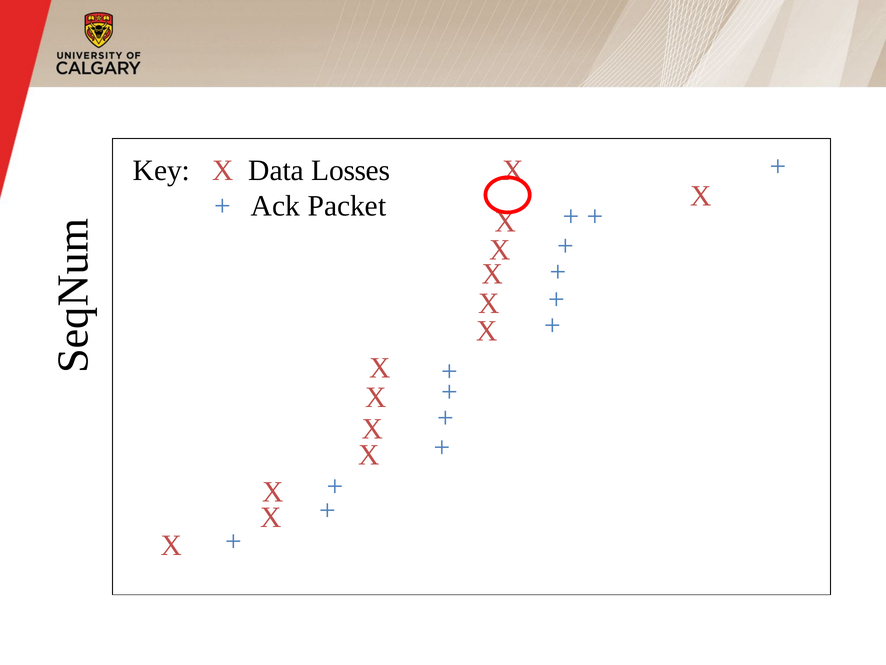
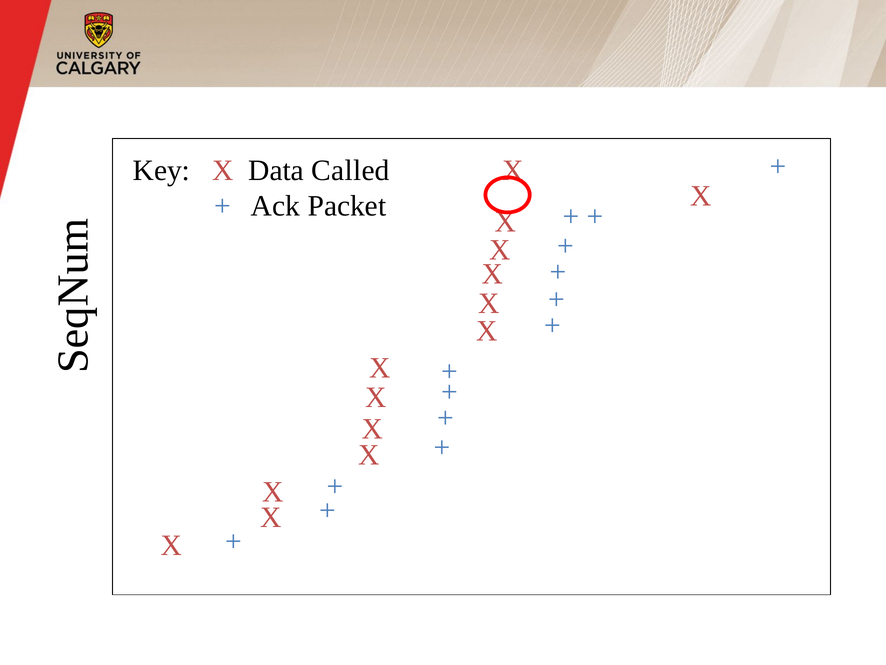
Losses: Losses -> Called
